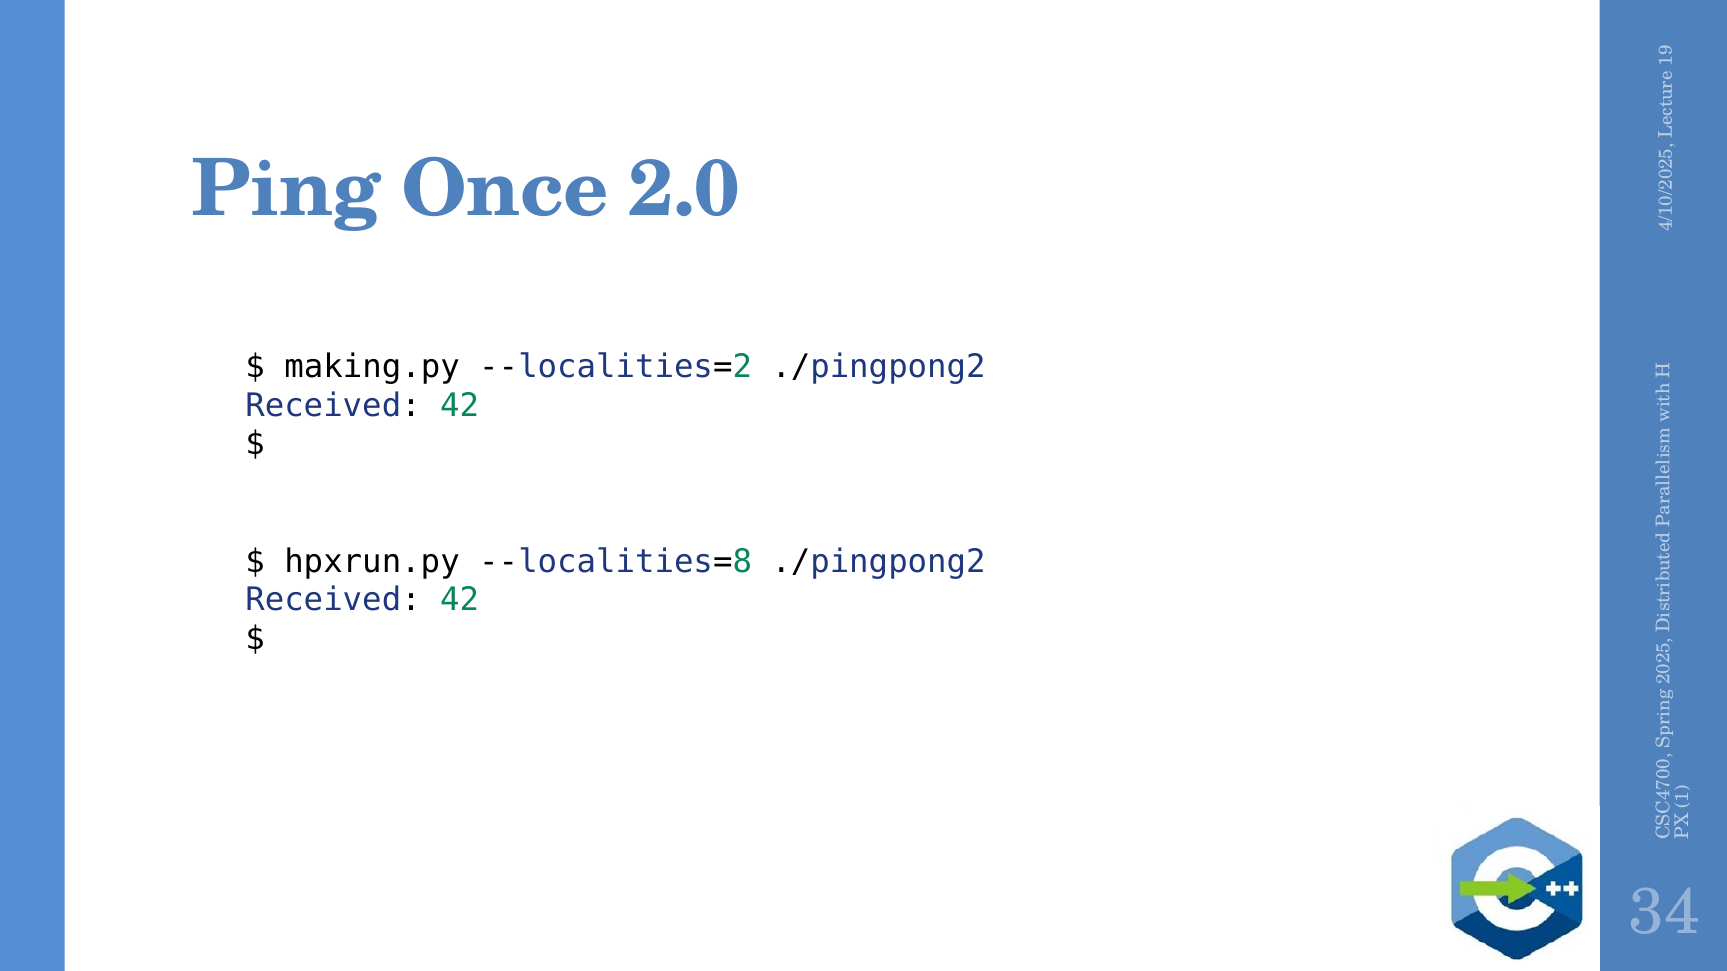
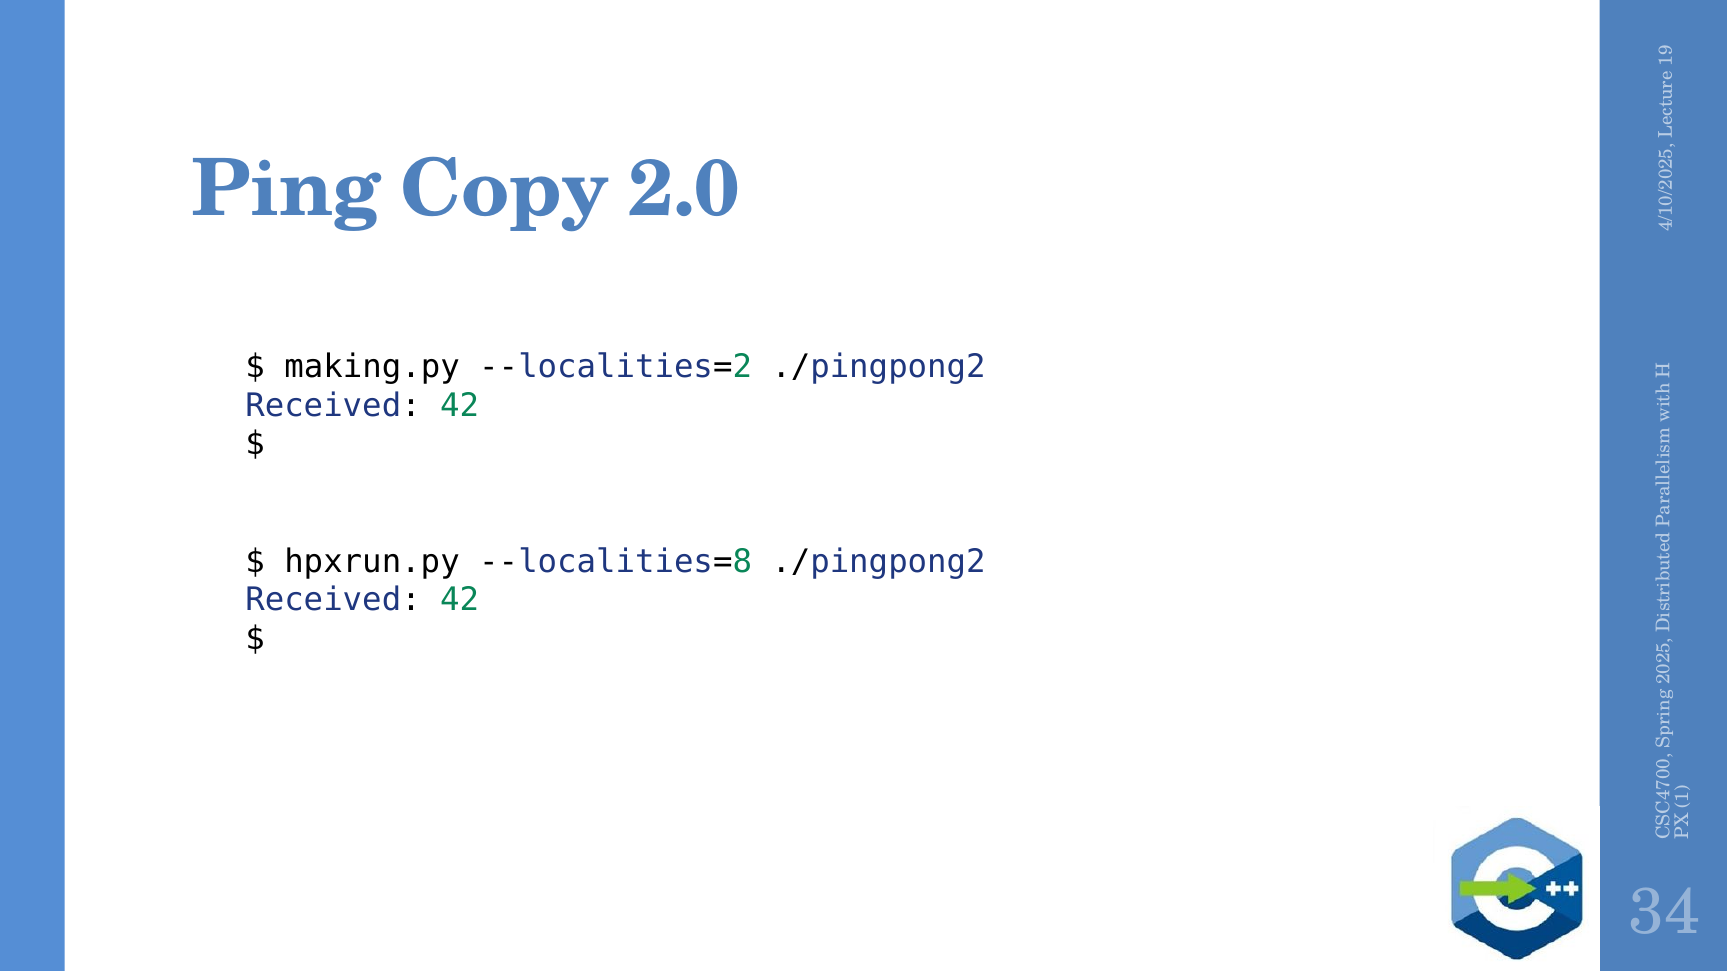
Once: Once -> Copy
